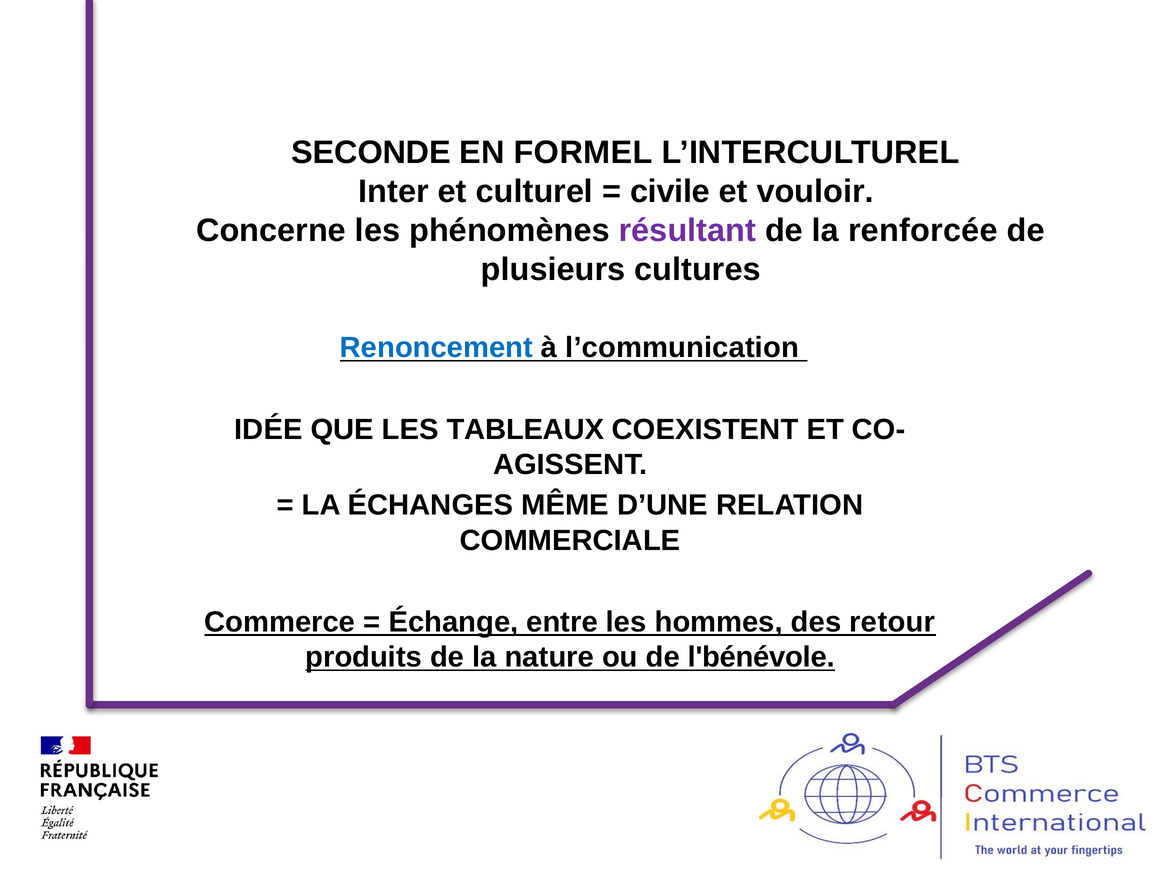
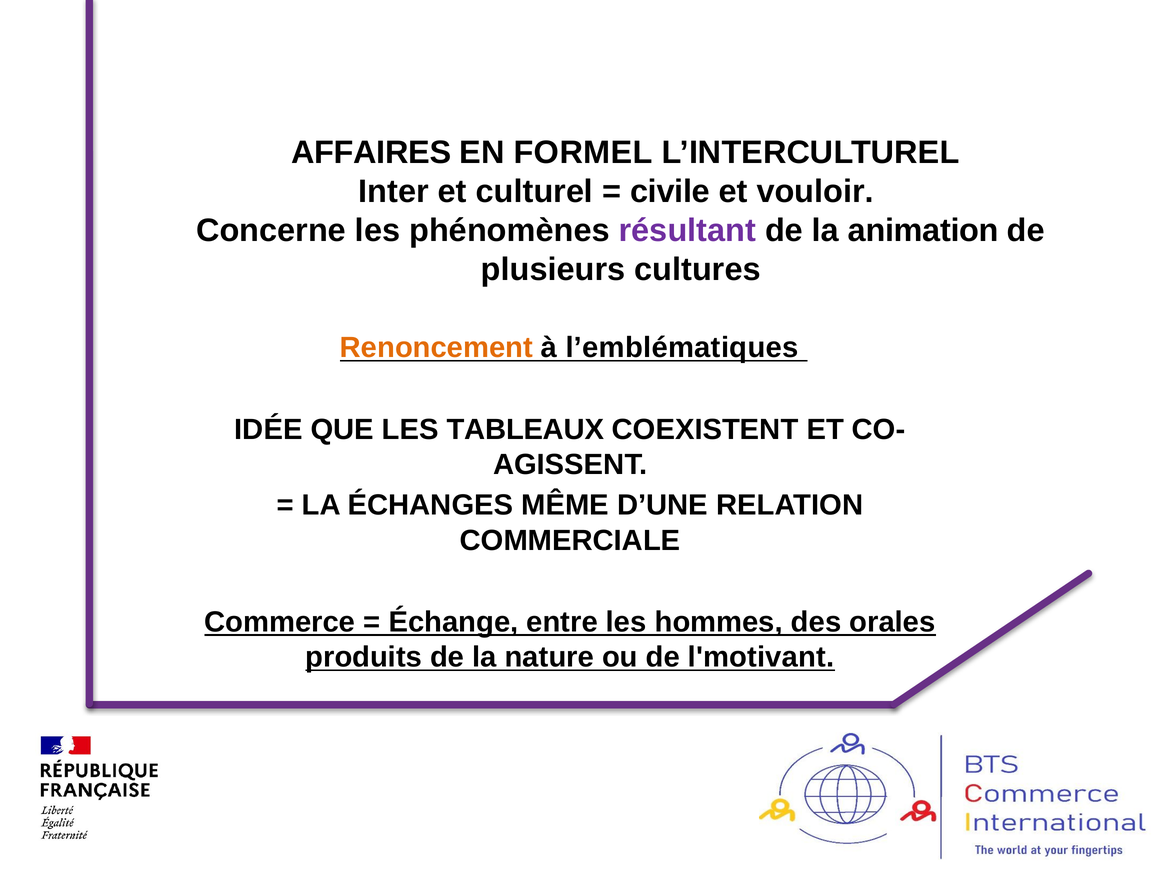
SECONDE: SECONDE -> AFFAIRES
renforcée: renforcée -> animation
Renoncement colour: blue -> orange
l’communication: l’communication -> l’emblématiques
retour: retour -> orales
l'bénévole: l'bénévole -> l'motivant
